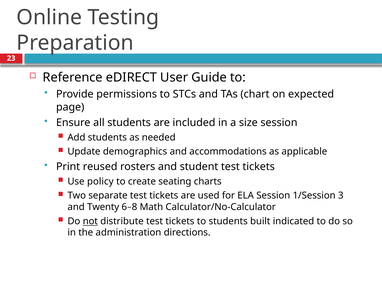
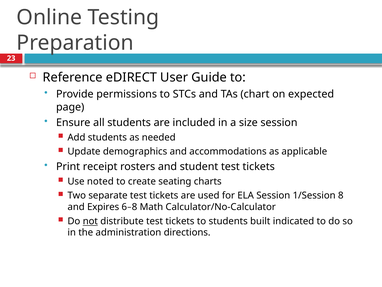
reused: reused -> receipt
policy: policy -> noted
1/Session 3: 3 -> 8
Twenty: Twenty -> Expires
